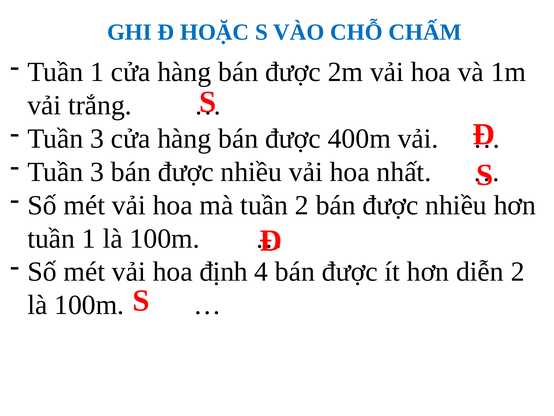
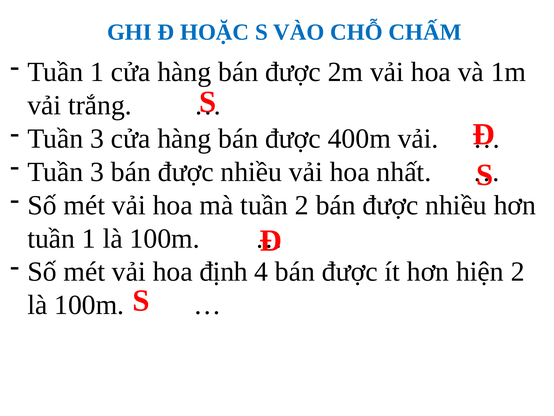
diễn: diễn -> hiện
